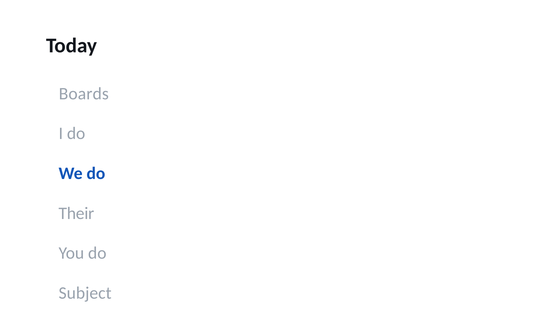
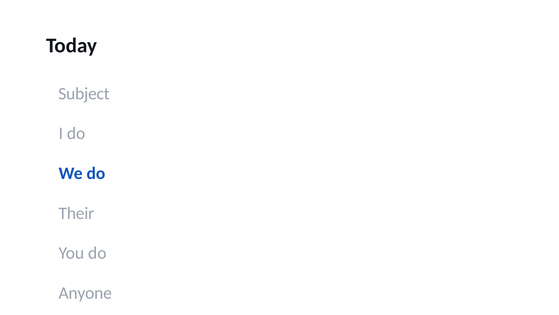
Boards: Boards -> Subject
Subject: Subject -> Anyone
